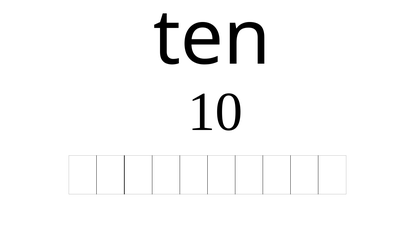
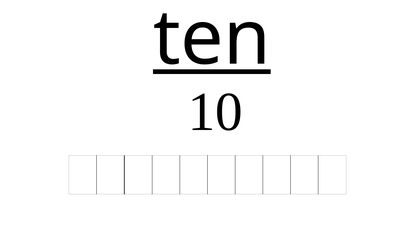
ten underline: none -> present
